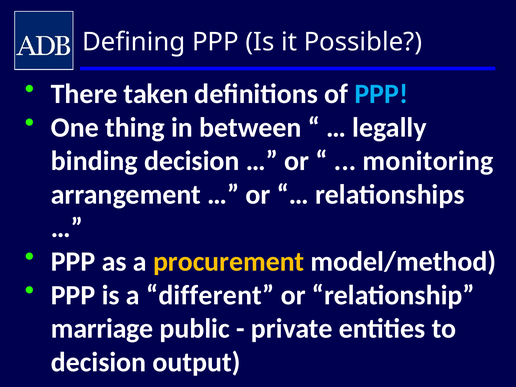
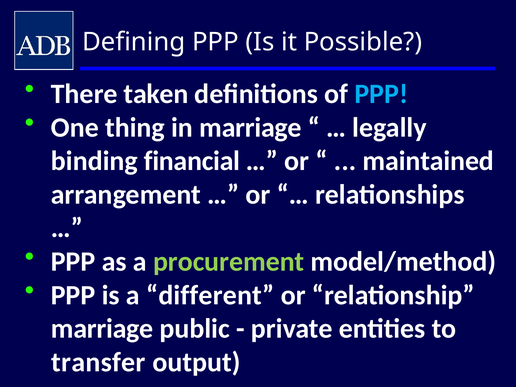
in between: between -> marriage
binding decision: decision -> financial
monitoring: monitoring -> maintained
procurement colour: yellow -> light green
decision at (99, 362): decision -> transfer
